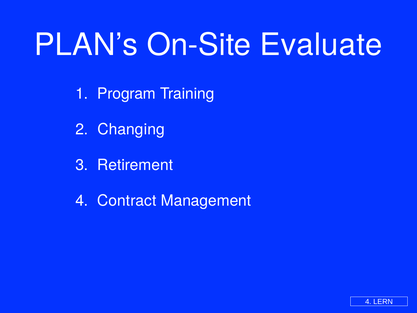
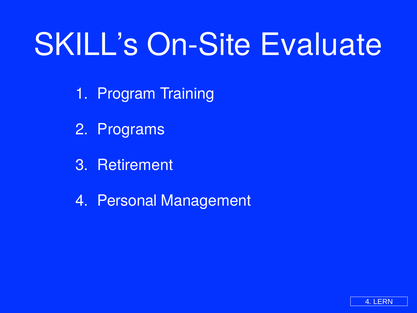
PLAN’s: PLAN’s -> SKILL’s
Changing: Changing -> Programs
Contract: Contract -> Personal
